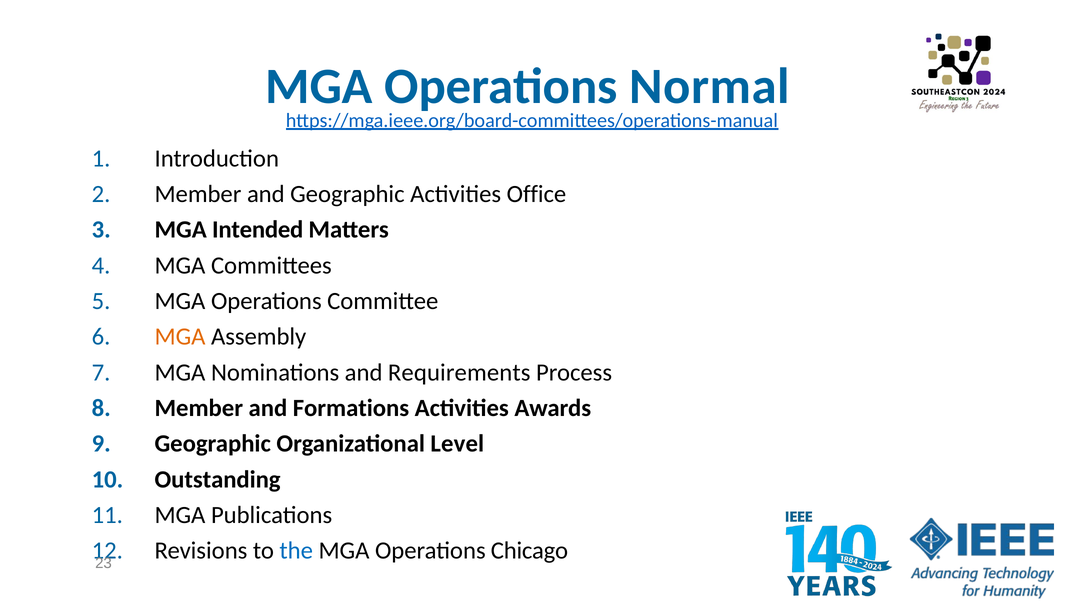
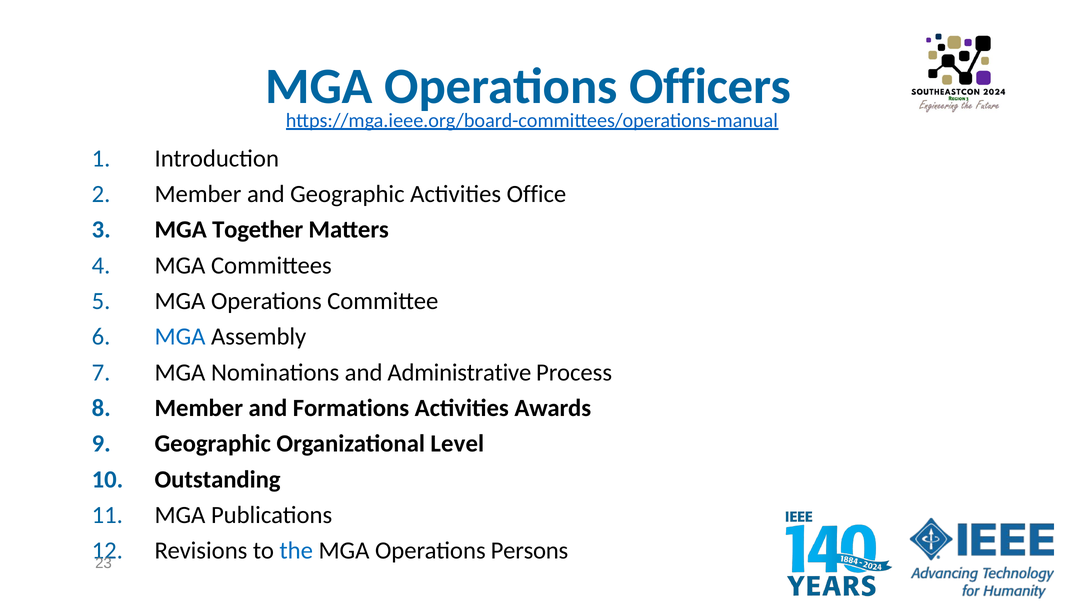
Normal: Normal -> Officers
Intended: Intended -> Together
MGA at (180, 337) colour: orange -> blue
Requirements: Requirements -> Administrative
Chicago: Chicago -> Persons
